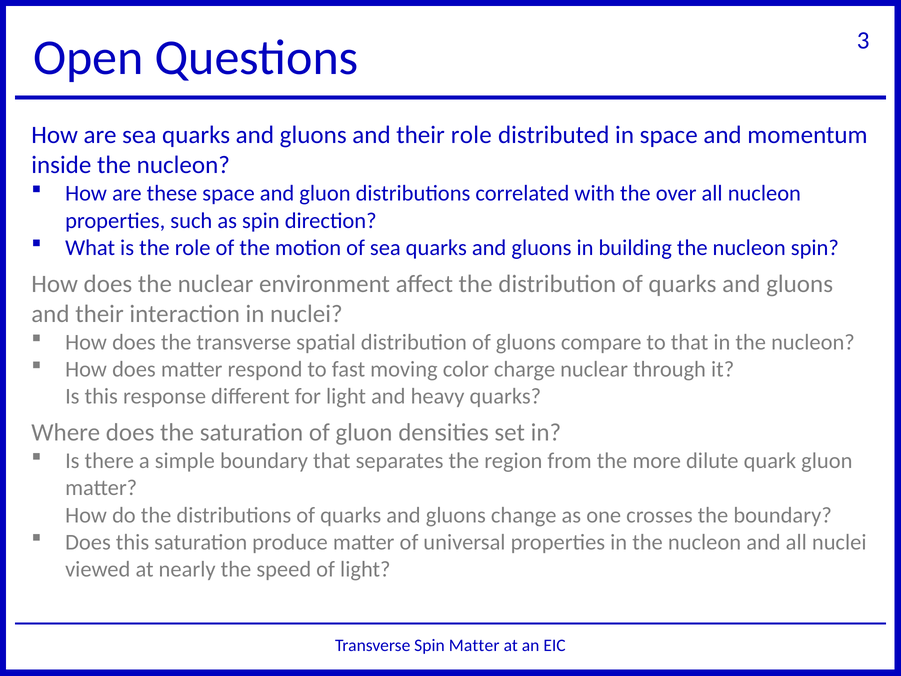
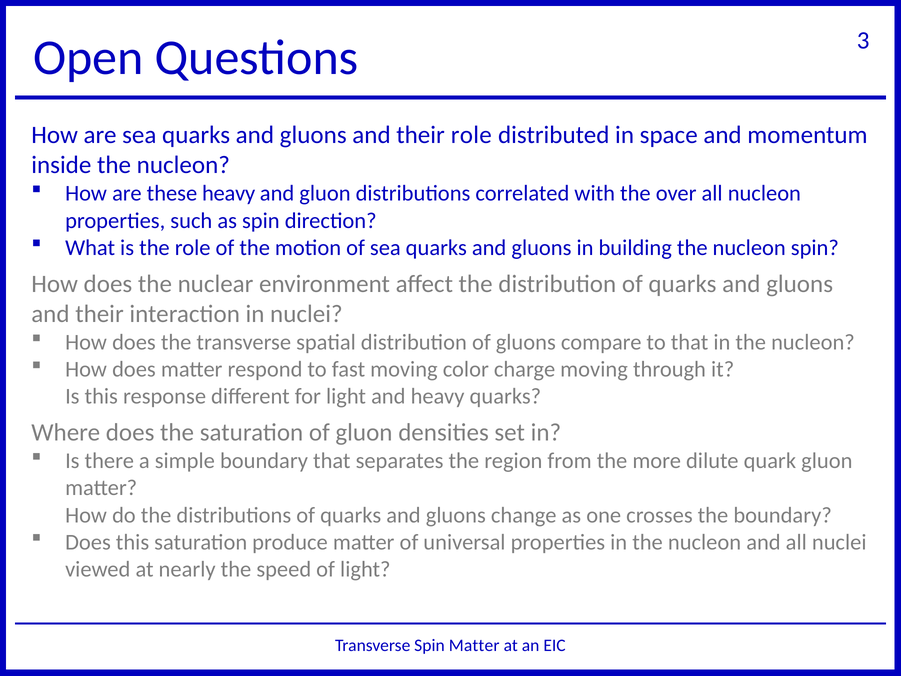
these space: space -> heavy
charge nuclear: nuclear -> moving
